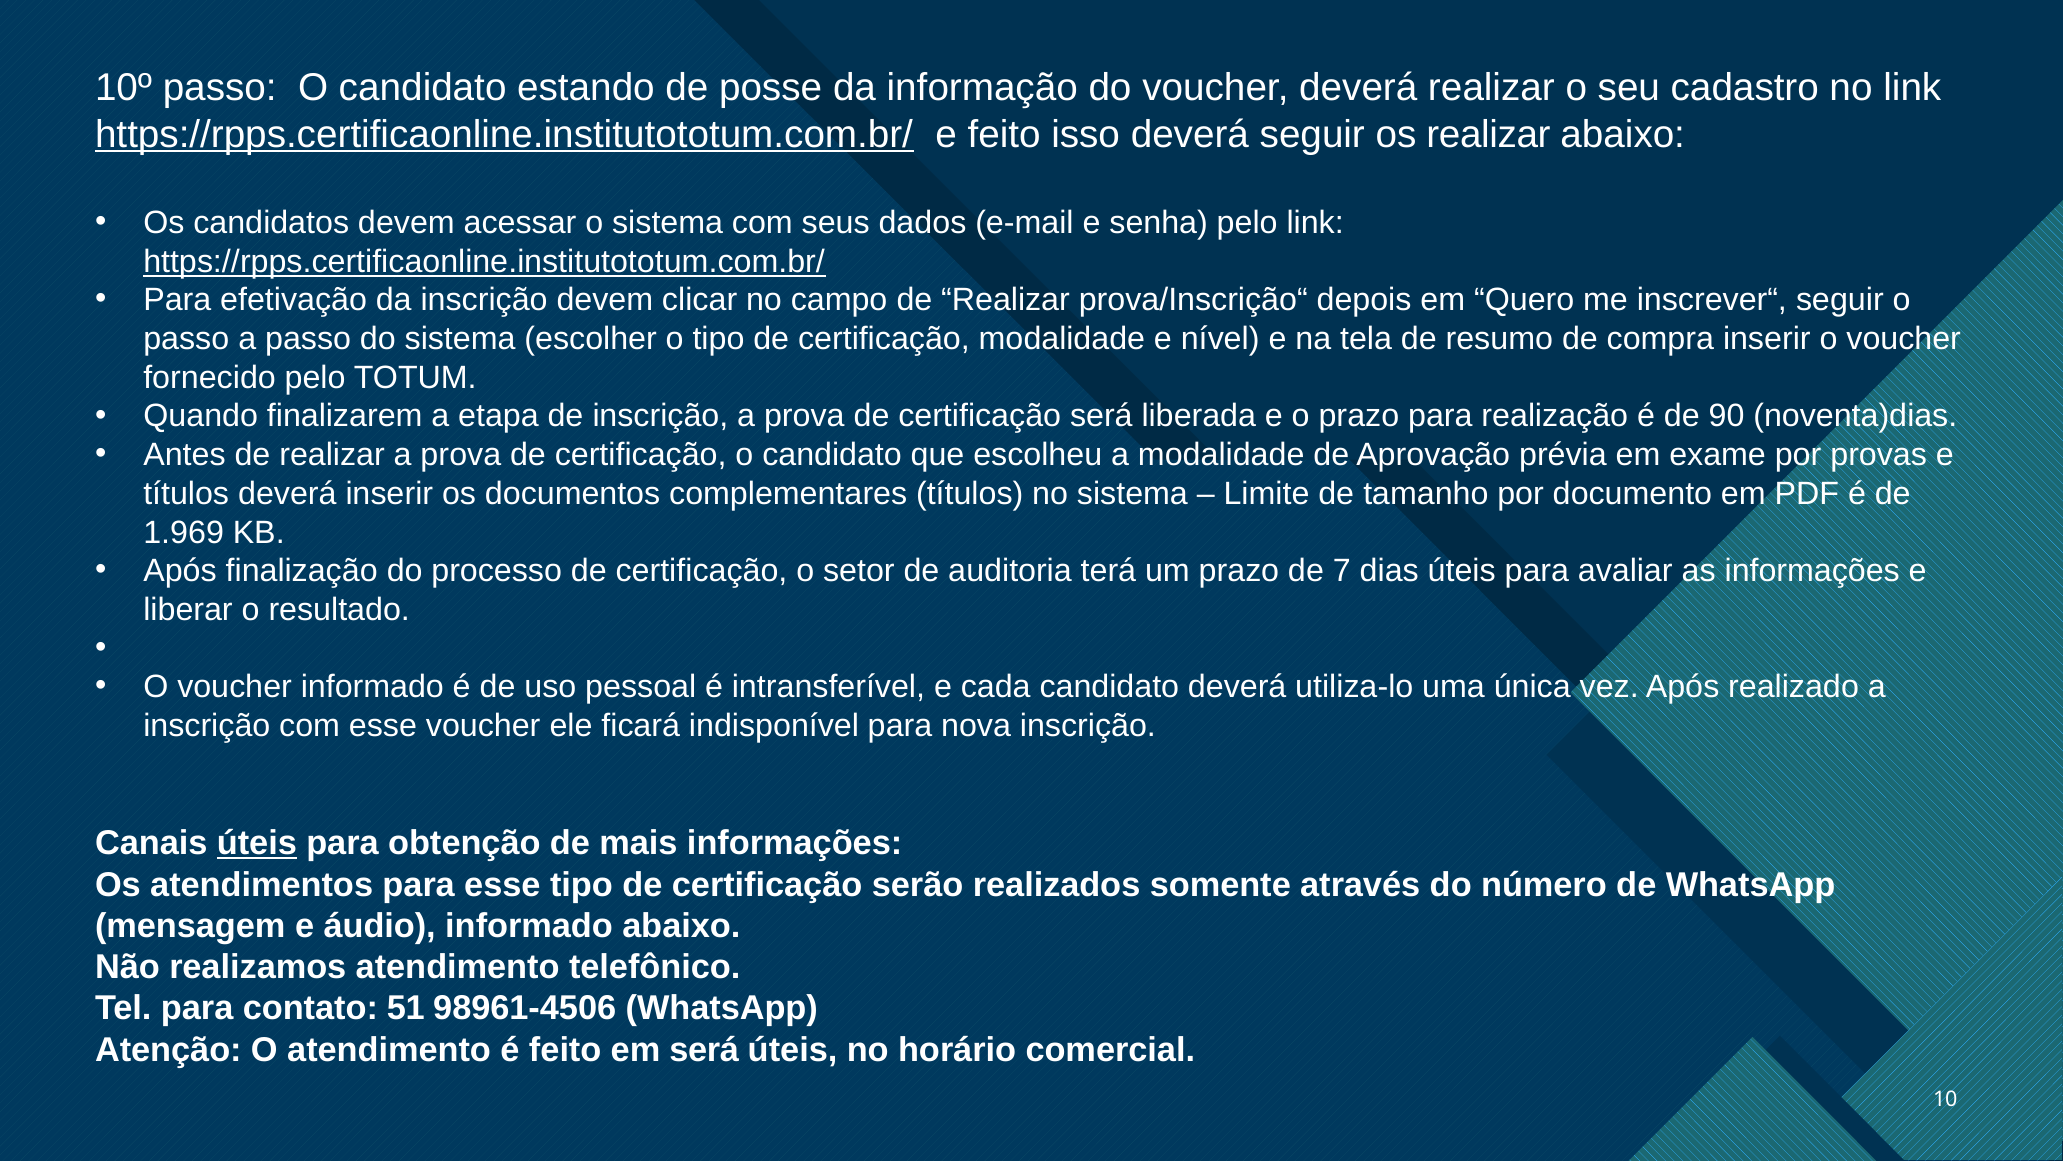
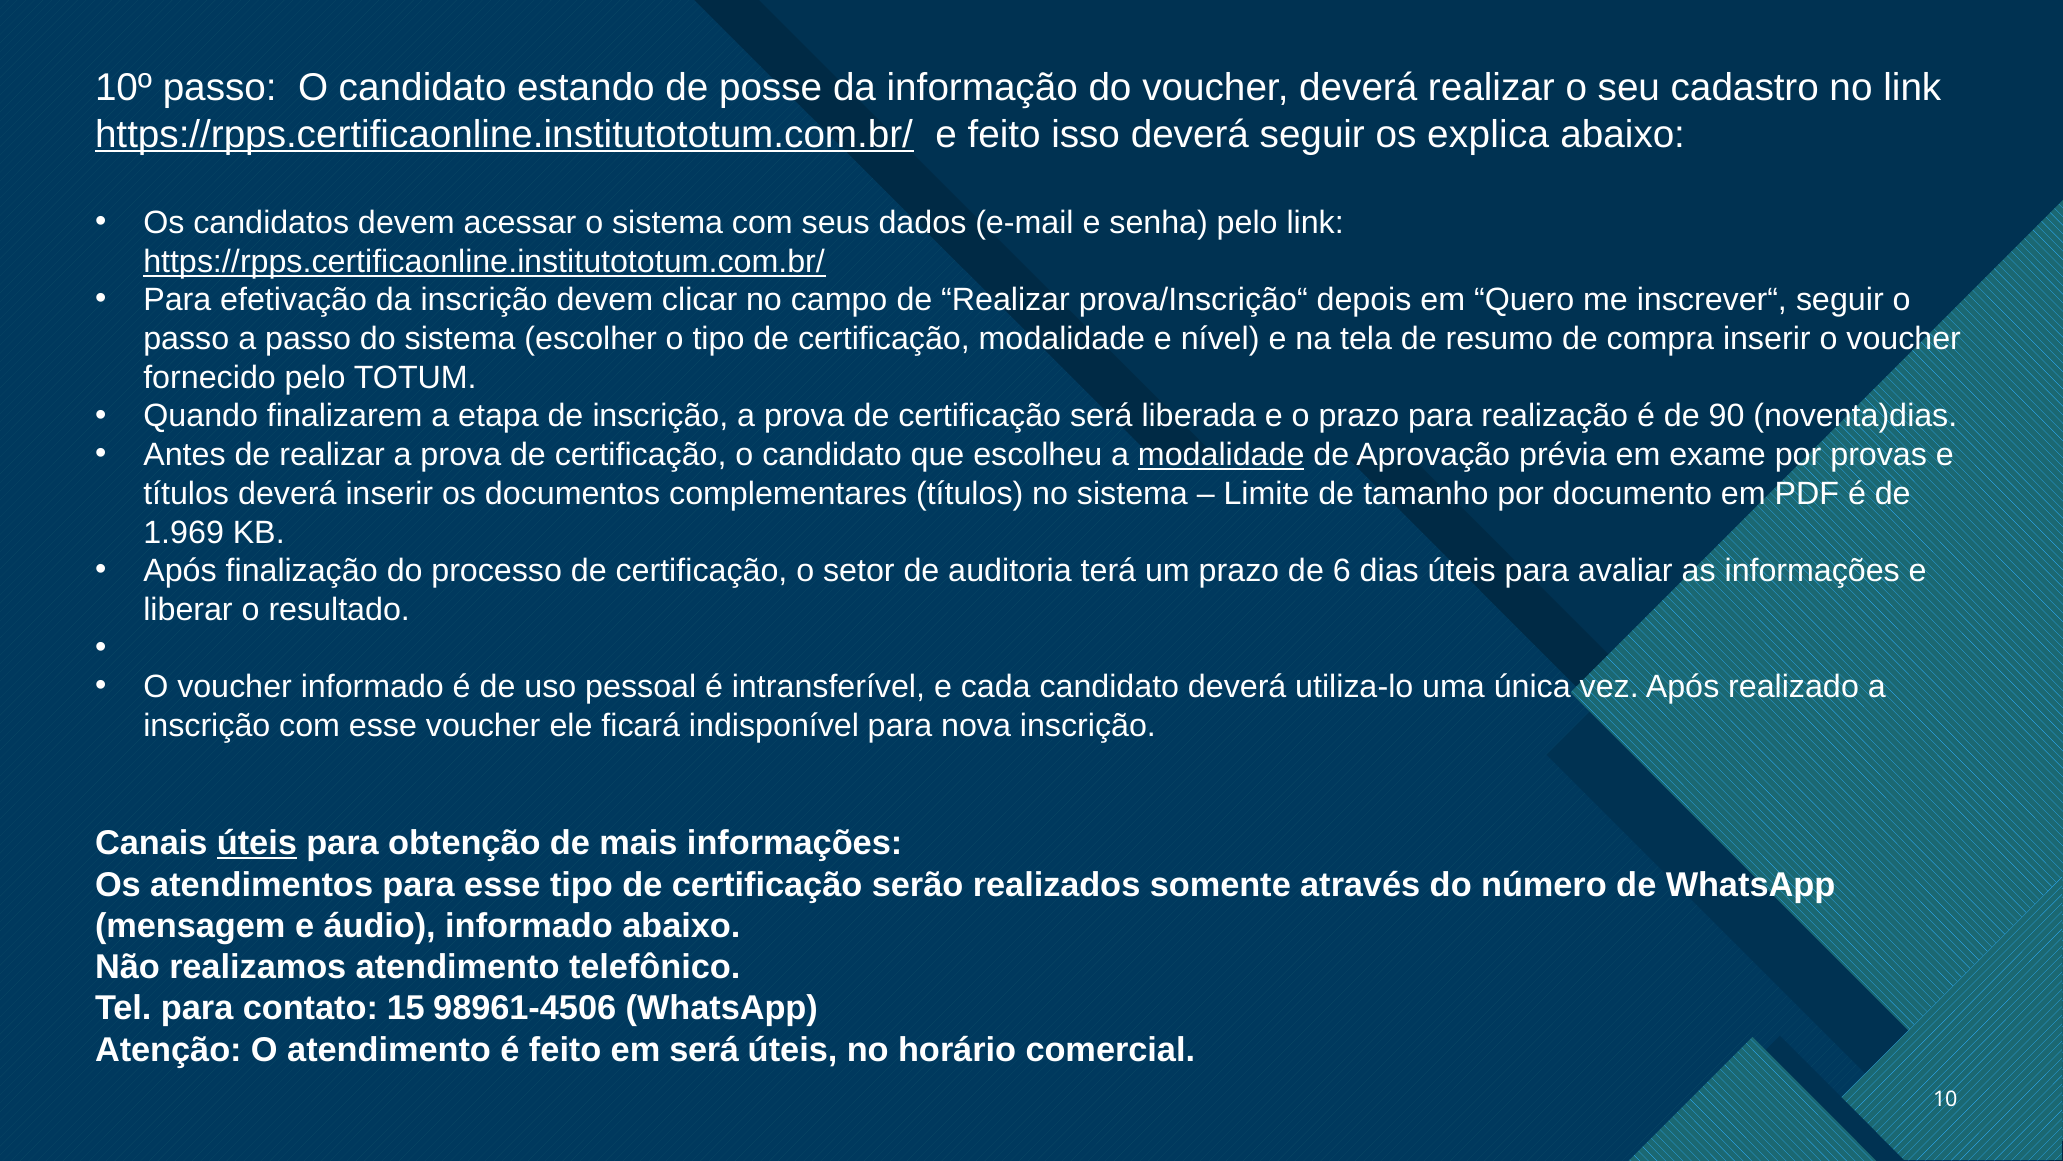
realizar at (1489, 134): realizar -> explica
modalidade at (1221, 455) underline: none -> present
7: 7 -> 6
51: 51 -> 15
